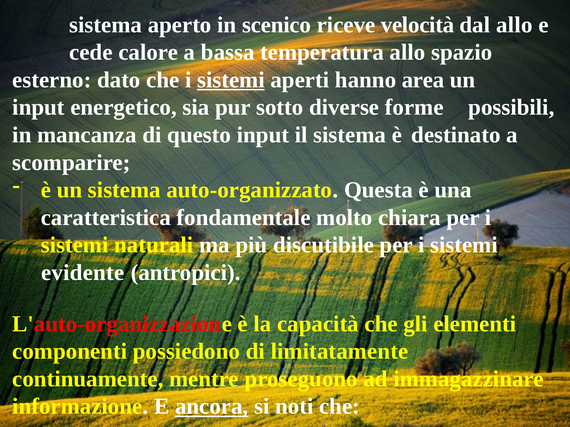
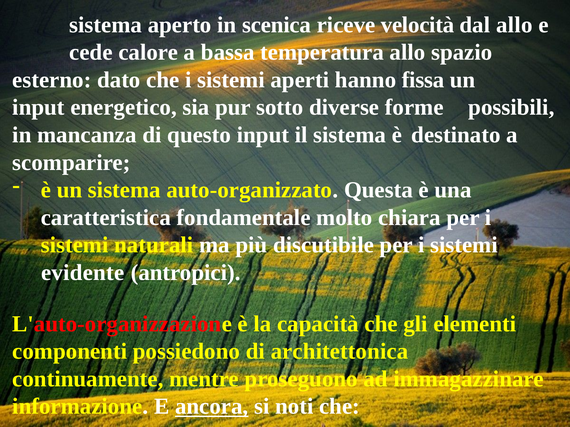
scenico: scenico -> scenica
sistemi at (231, 80) underline: present -> none
area: area -> fissa
limitatamente: limitatamente -> architettonica
